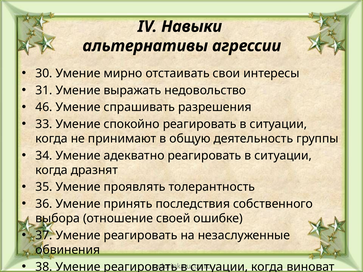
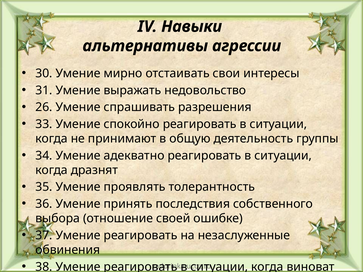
46: 46 -> 26
